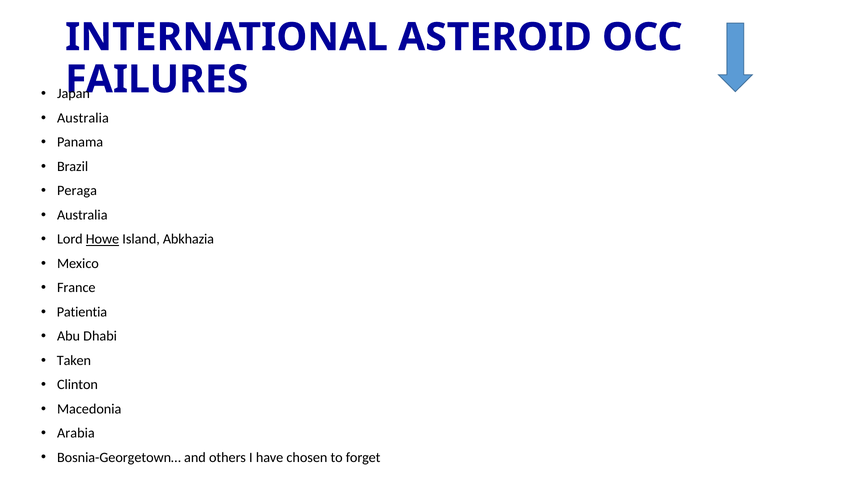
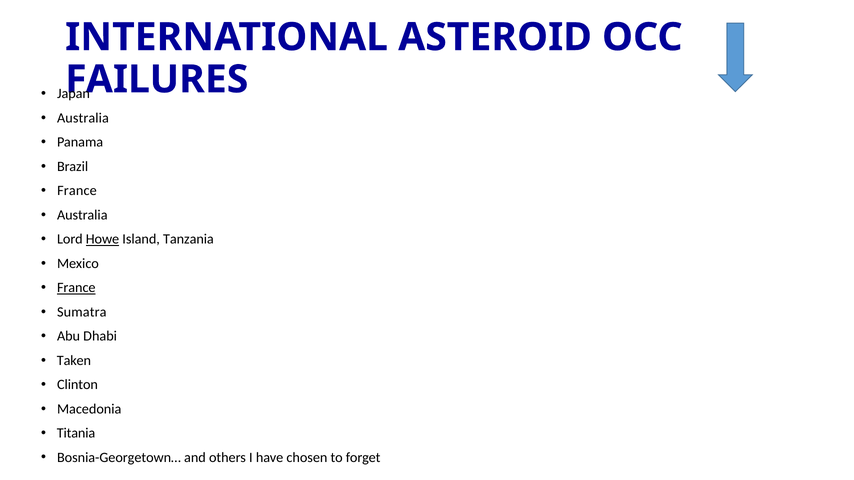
Peraga at (77, 191): Peraga -> France
Abkhazia: Abkhazia -> Tanzania
France at (76, 288) underline: none -> present
Patientia: Patientia -> Sumatra
Arabia: Arabia -> Titania
